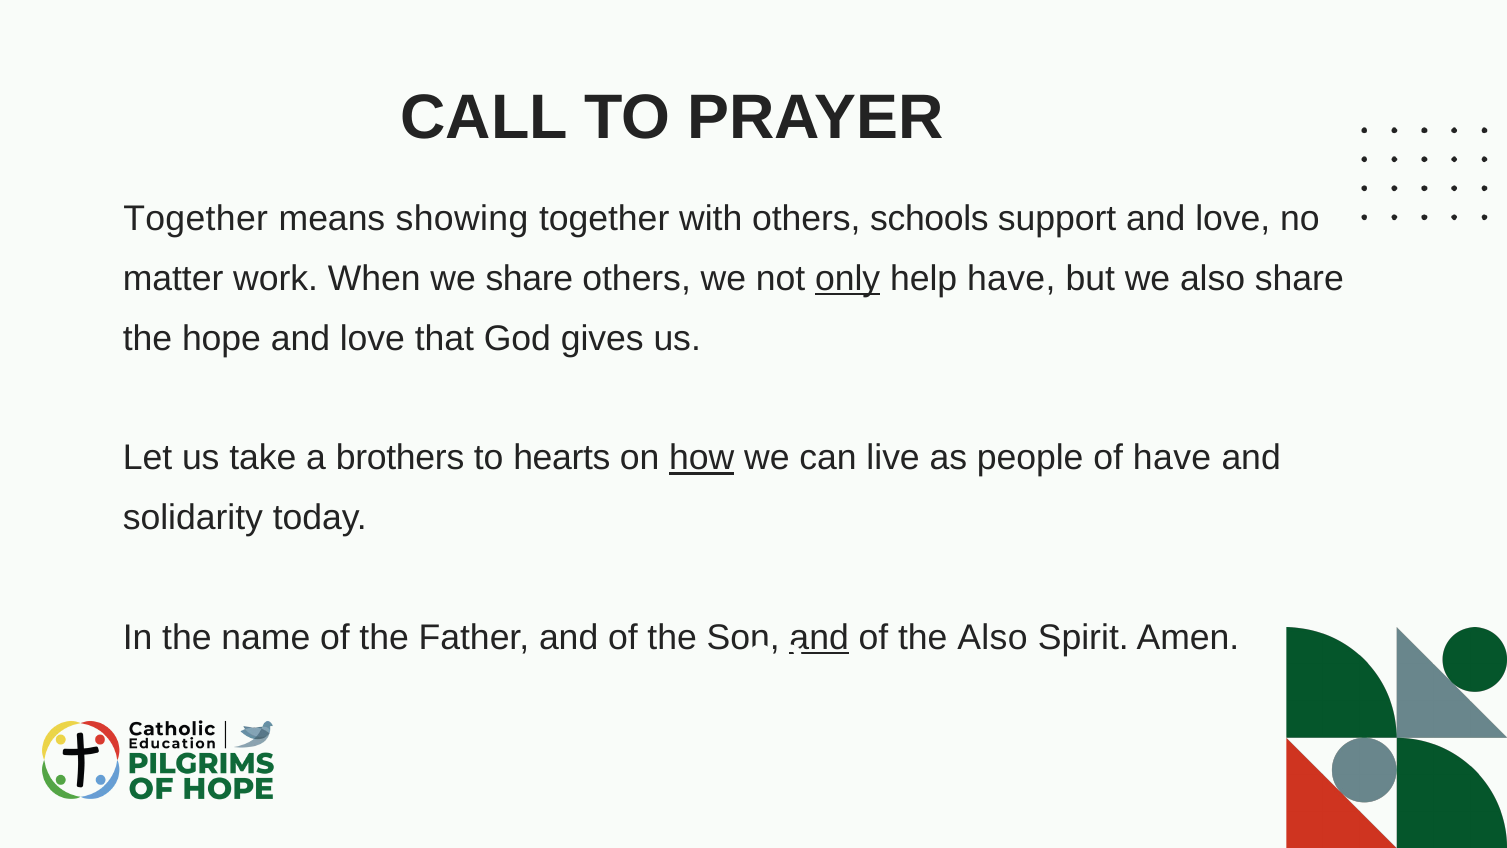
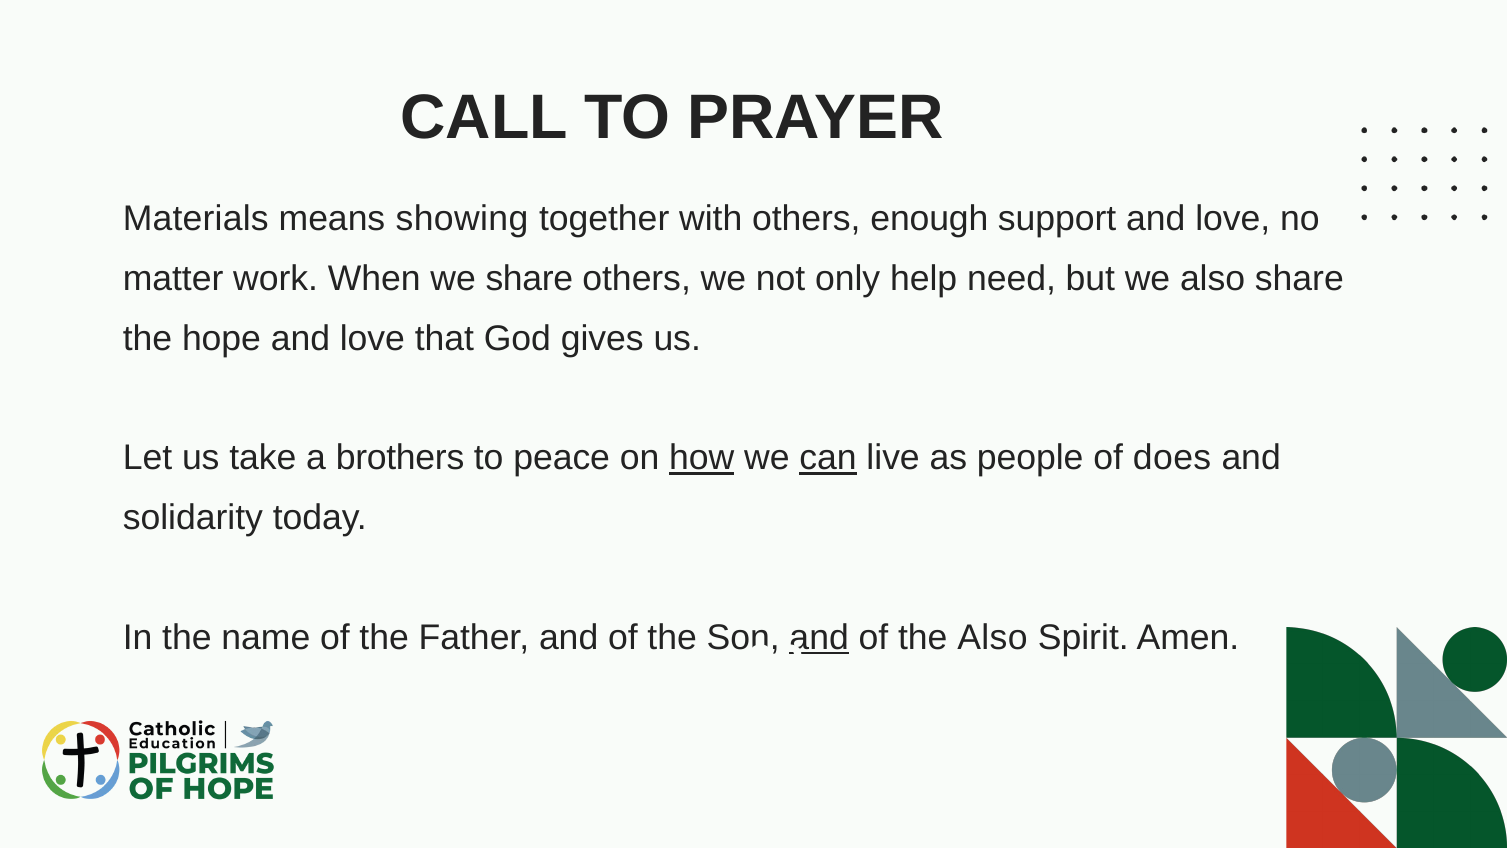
Together at (196, 219): Together -> Materials
schools: schools -> enough
only underline: present -> none
help have: have -> need
hearts: hearts -> peace
can underline: none -> present
of have: have -> does
